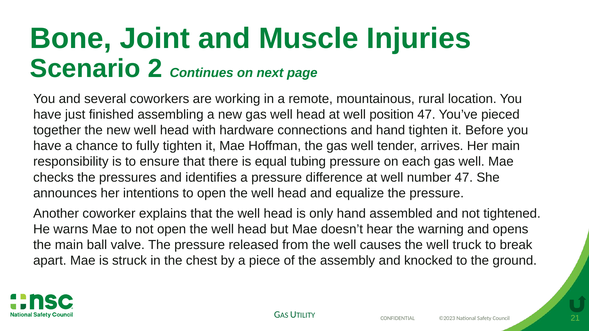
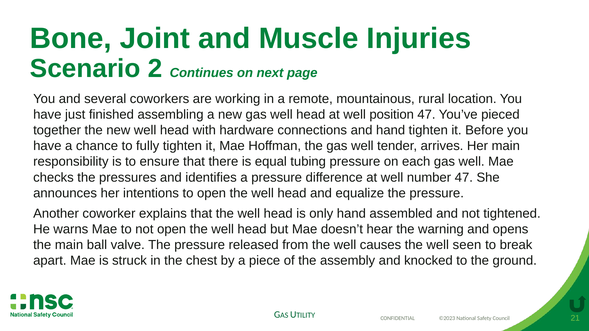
truck: truck -> seen
